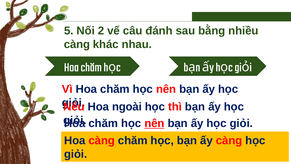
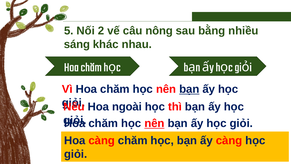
đánh: đánh -> nông
càng at (77, 44): càng -> sáng
bạn at (189, 89) underline: none -> present
